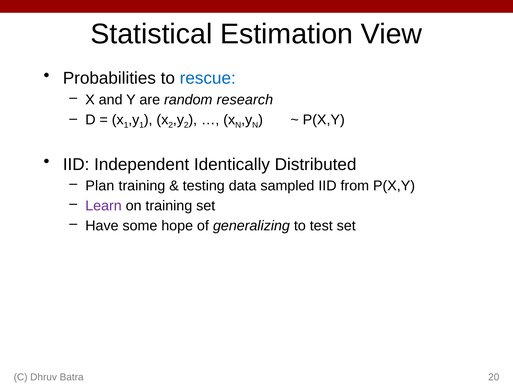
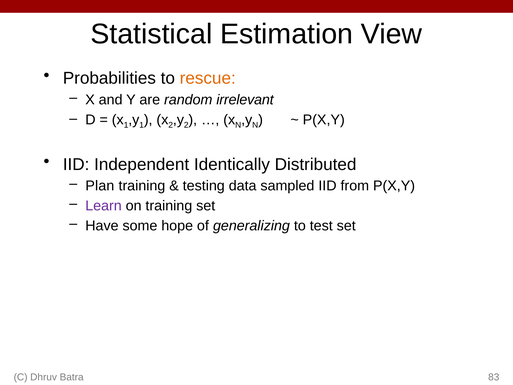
rescue colour: blue -> orange
research: research -> irrelevant
20: 20 -> 83
